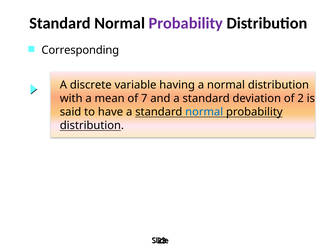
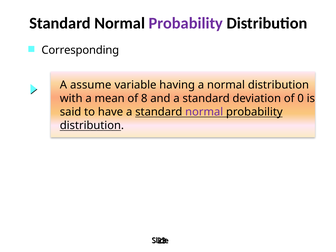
discrete: discrete -> assume
7: 7 -> 8
2: 2 -> 0
normal at (204, 112) colour: blue -> purple
